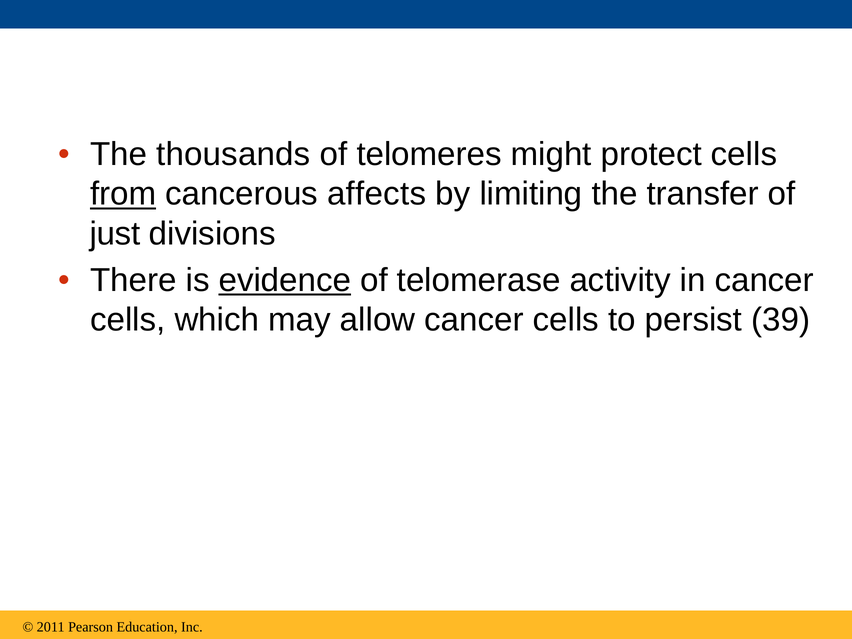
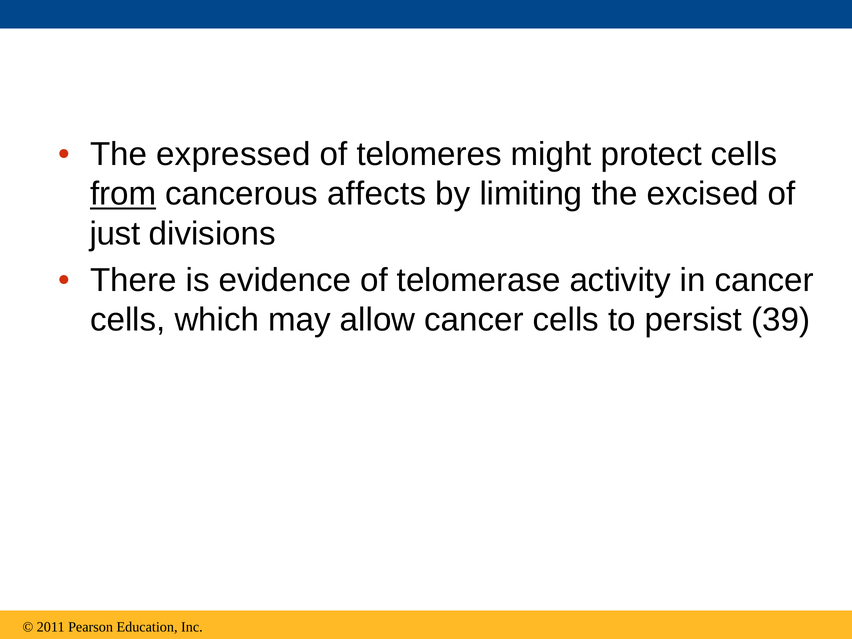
thousands: thousands -> expressed
transfer: transfer -> excised
evidence underline: present -> none
